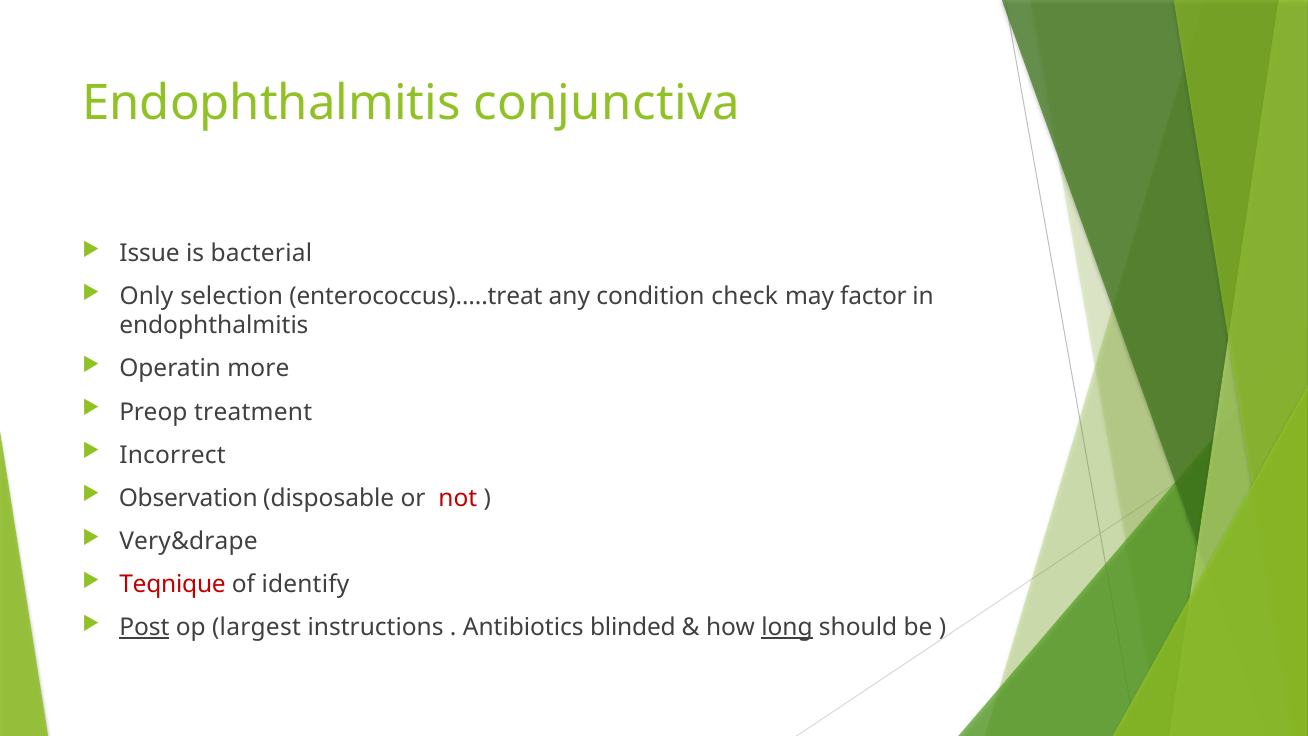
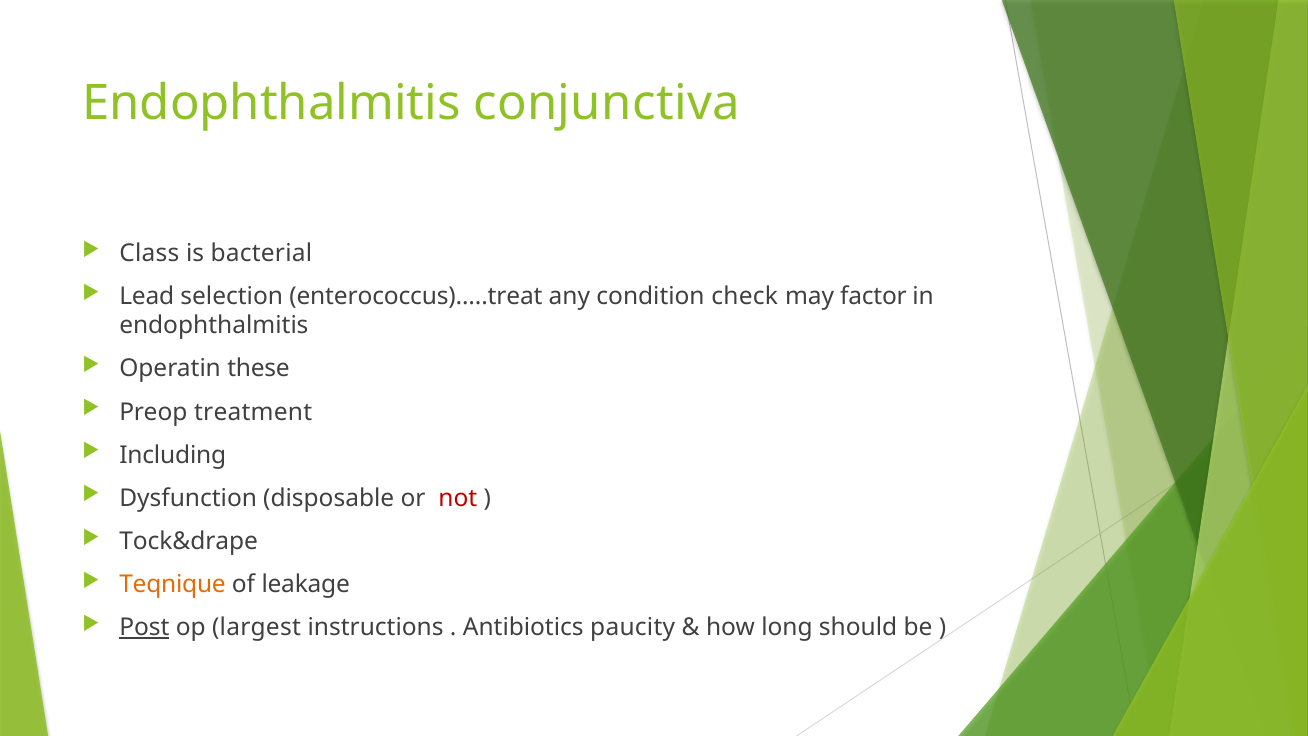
Issue: Issue -> Class
Only: Only -> Lead
more: more -> these
Incorrect: Incorrect -> Including
Observation: Observation -> Dysfunction
Very&drape: Very&drape -> Tock&drape
Teqnique colour: red -> orange
identify: identify -> leakage
blinded: blinded -> paucity
long underline: present -> none
